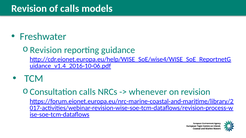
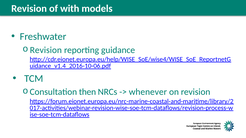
of calls: calls -> with
Consultation calls: calls -> then
